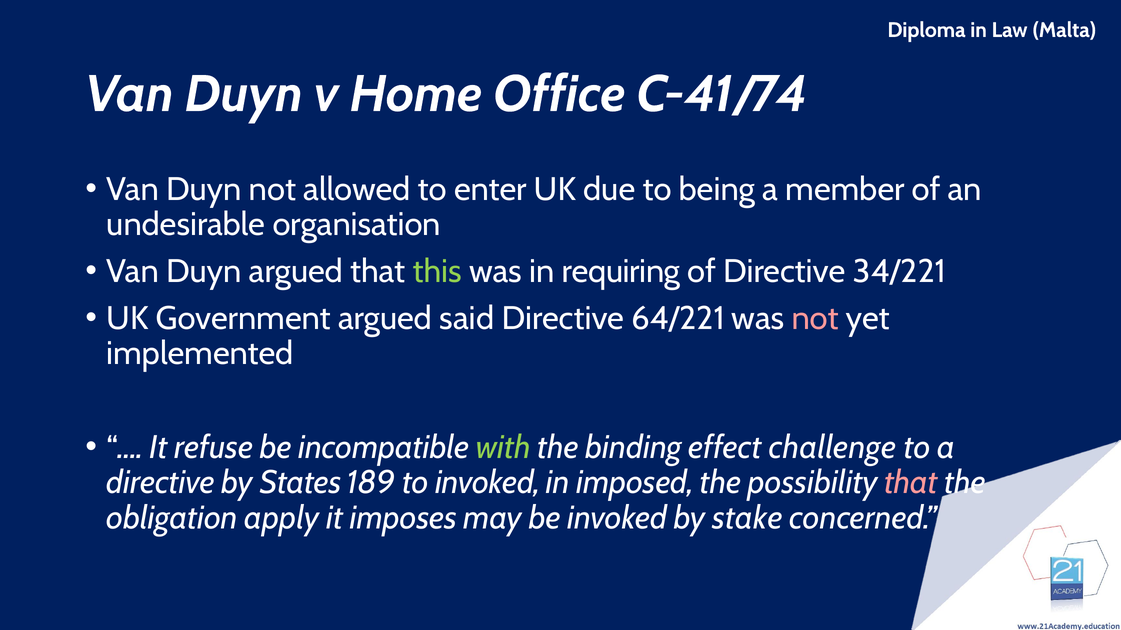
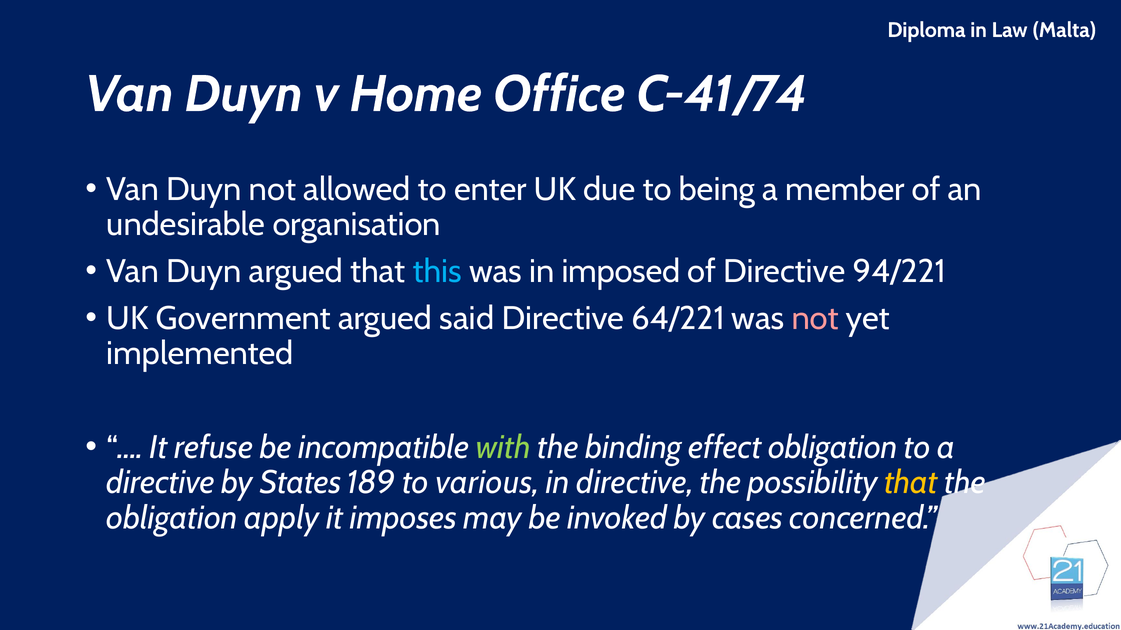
this colour: light green -> light blue
requiring: requiring -> imposed
34/221: 34/221 -> 94/221
effect challenge: challenge -> obligation
to invoked: invoked -> various
in imposed: imposed -> directive
that at (911, 483) colour: pink -> yellow
stake: stake -> cases
